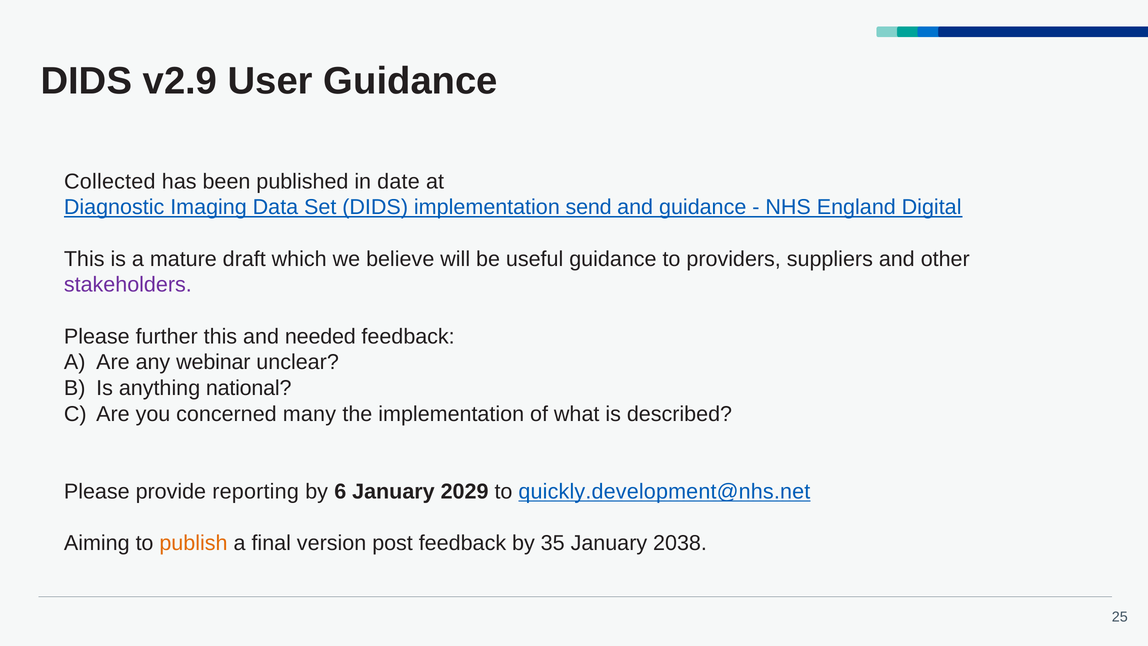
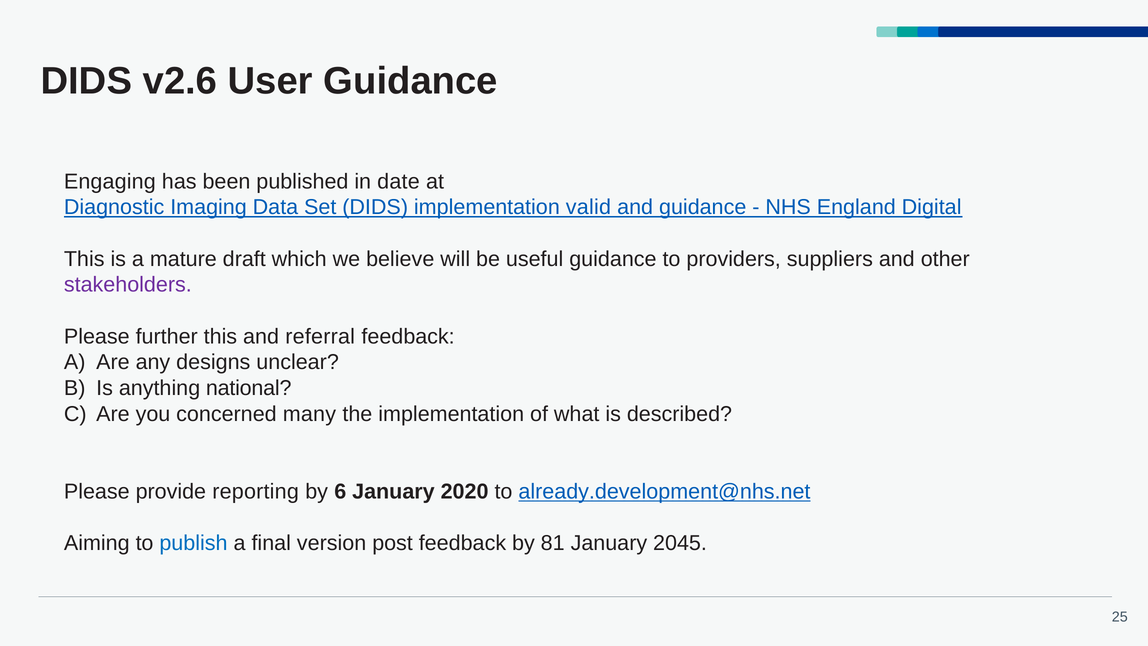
v2.9: v2.9 -> v2.6
Collected: Collected -> Engaging
send: send -> valid
needed: needed -> referral
webinar: webinar -> designs
2029: 2029 -> 2020
quickly.development@nhs.net: quickly.development@nhs.net -> already.development@nhs.net
publish colour: orange -> blue
35: 35 -> 81
2038: 2038 -> 2045
